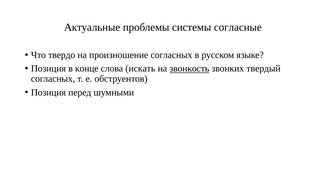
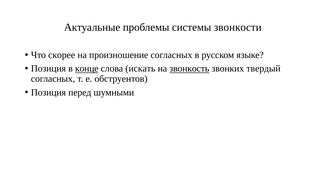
согласные: согласные -> звонкости
твердо: твердо -> скорее
конце underline: none -> present
